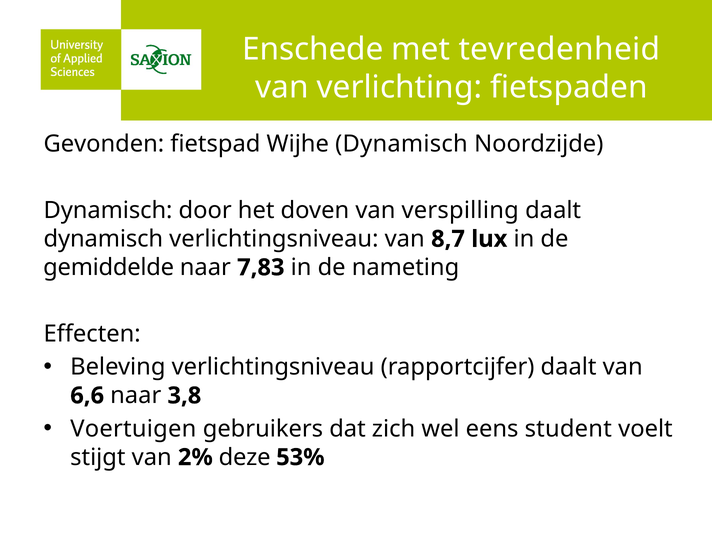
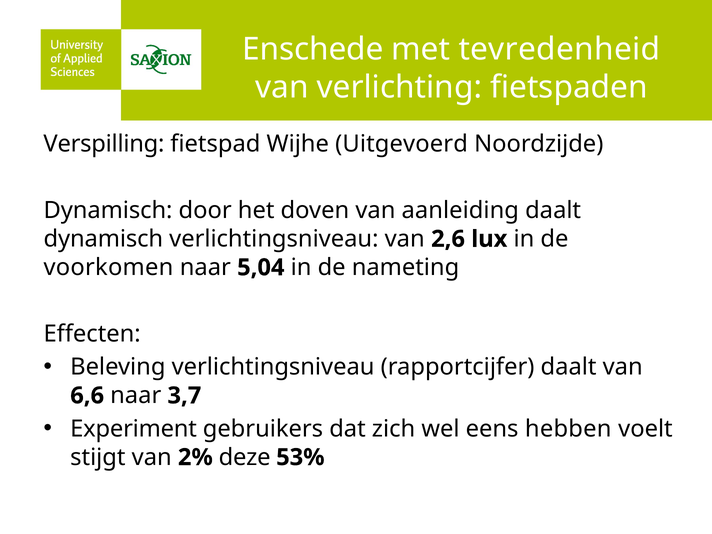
Gevonden: Gevonden -> Verspilling
Wijhe Dynamisch: Dynamisch -> Uitgevoerd
verspilling: verspilling -> aanleiding
8,7: 8,7 -> 2,6
gemiddelde: gemiddelde -> voorkomen
7,83: 7,83 -> 5,04
3,8: 3,8 -> 3,7
Voertuigen: Voertuigen -> Experiment
student: student -> hebben
